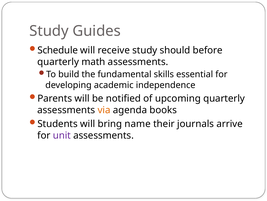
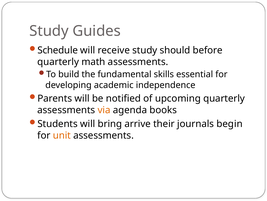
name: name -> arrive
arrive: arrive -> begin
unit colour: purple -> orange
